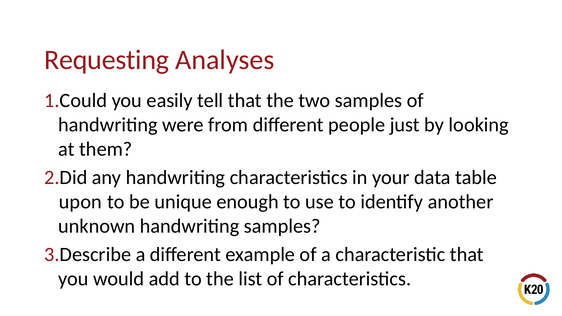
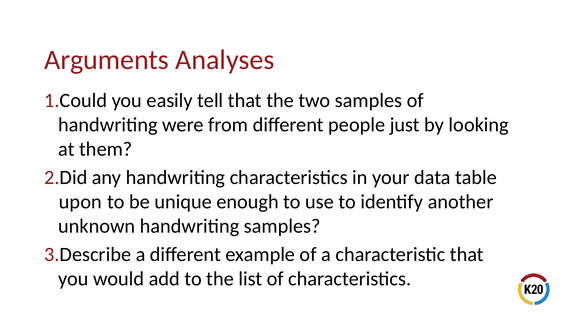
Requesting: Requesting -> Arguments
